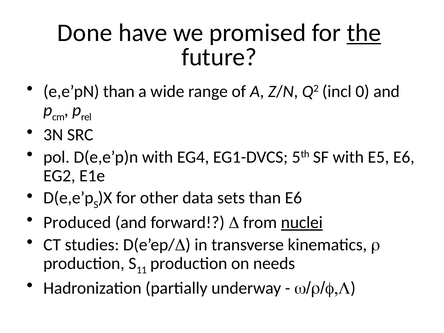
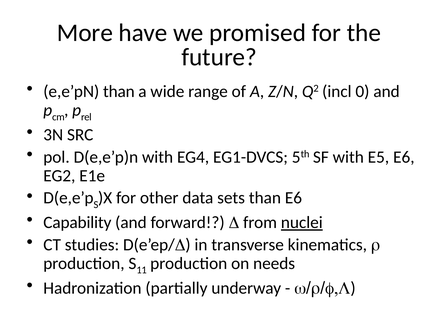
Done: Done -> More
the underline: present -> none
Produced: Produced -> Capability
